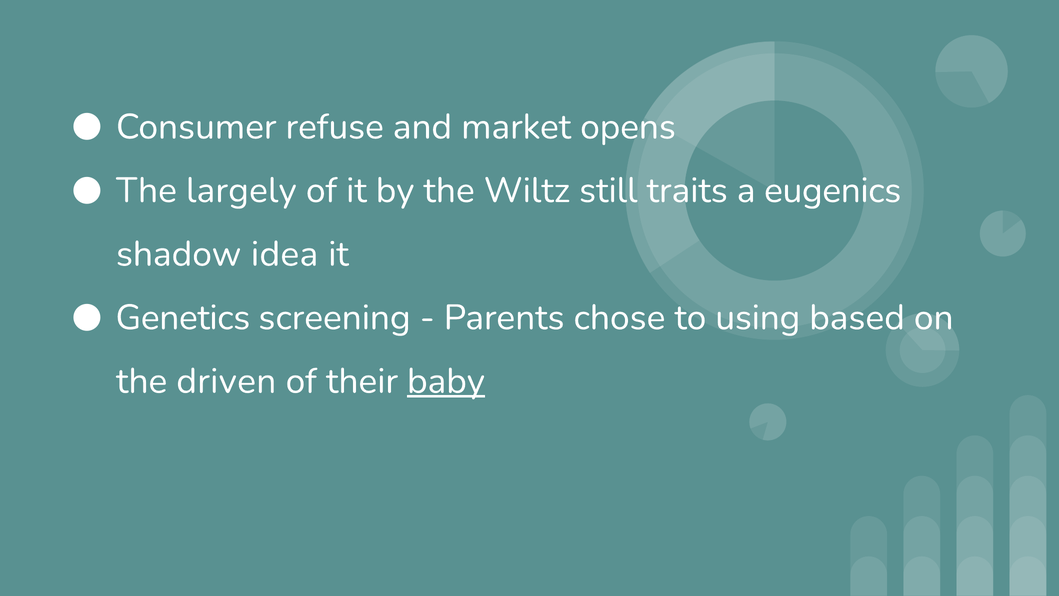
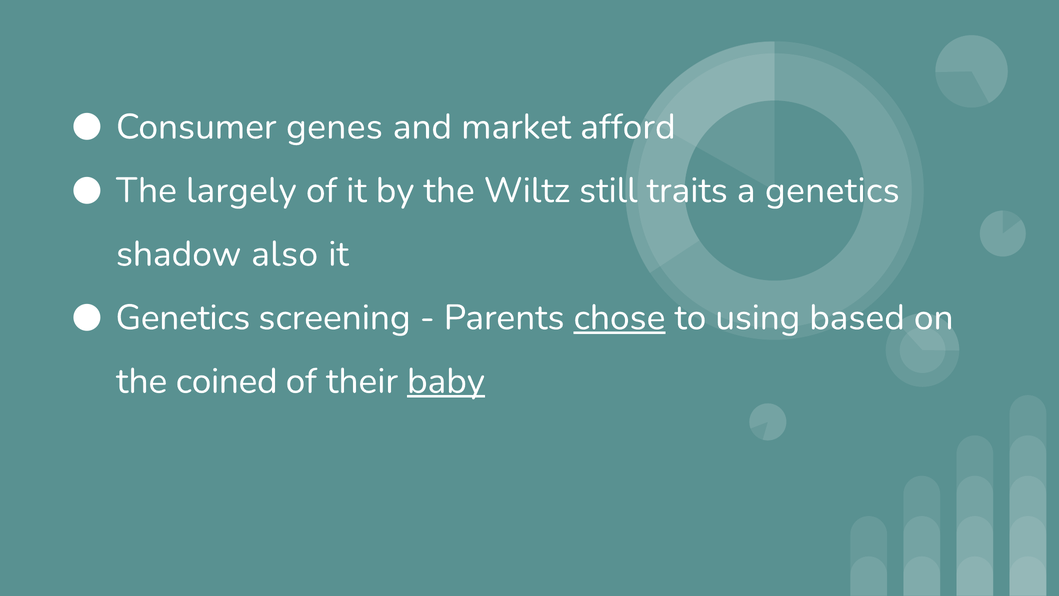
refuse: refuse -> genes
opens: opens -> afford
a eugenics: eugenics -> genetics
idea: idea -> also
chose underline: none -> present
driven: driven -> coined
